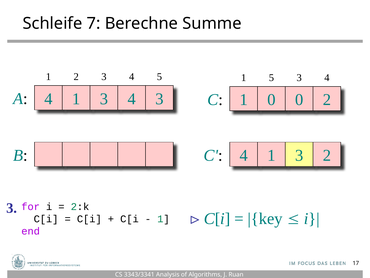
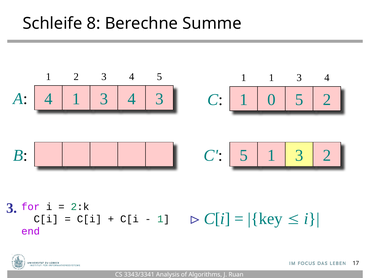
7: 7 -> 8
1 5: 5 -> 1
0 0: 0 -> 5
C 4: 4 -> 5
